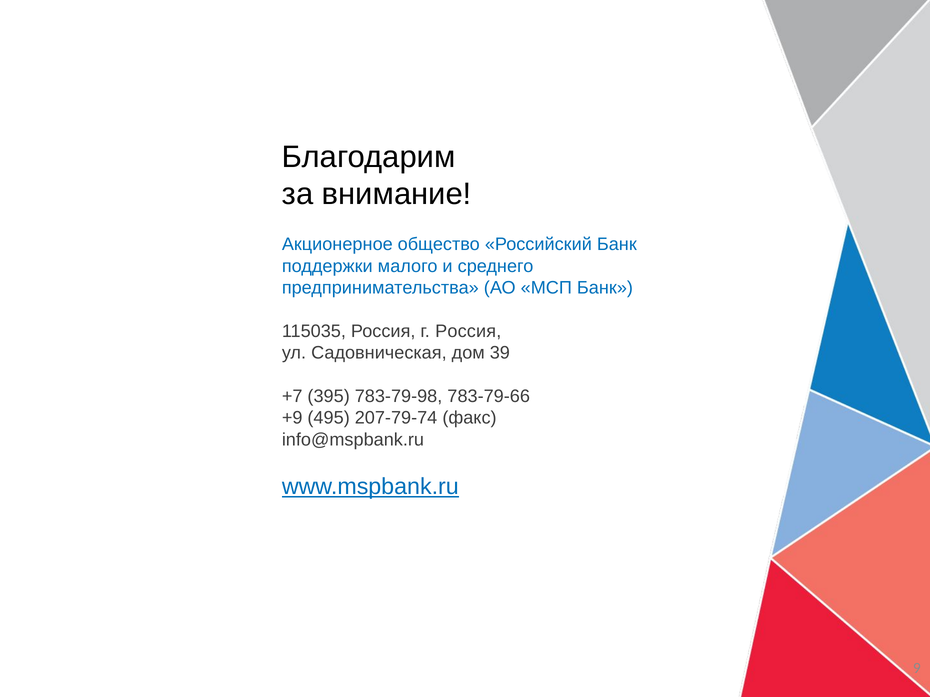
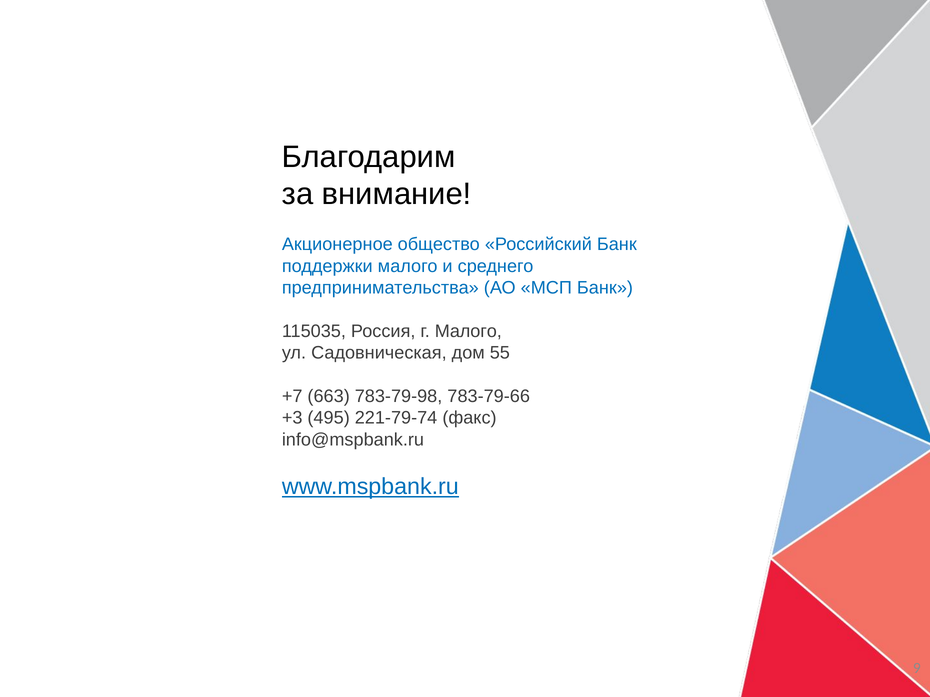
г Россия: Россия -> Малого
39: 39 -> 55
395: 395 -> 663
+9: +9 -> +3
207-79-74: 207-79-74 -> 221-79-74
